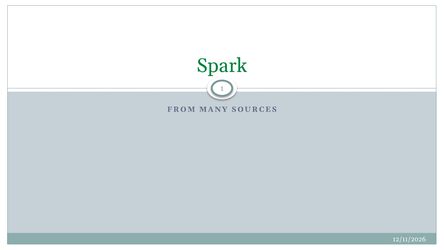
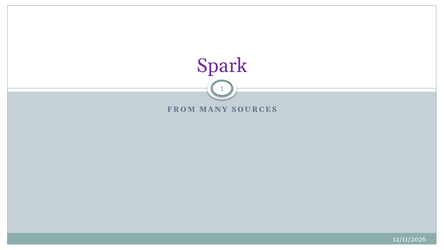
Spark colour: green -> purple
